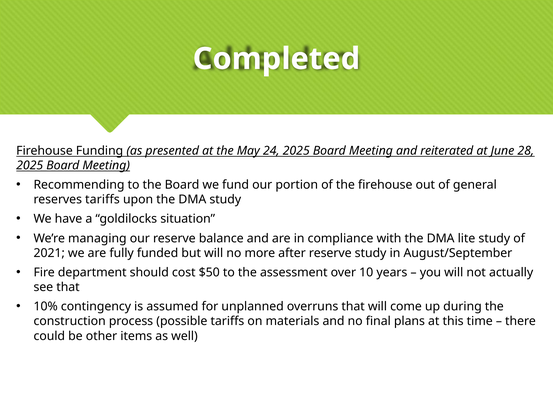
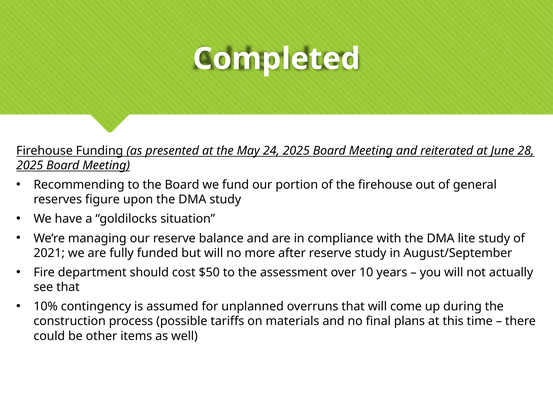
reserves tariffs: tariffs -> figure
